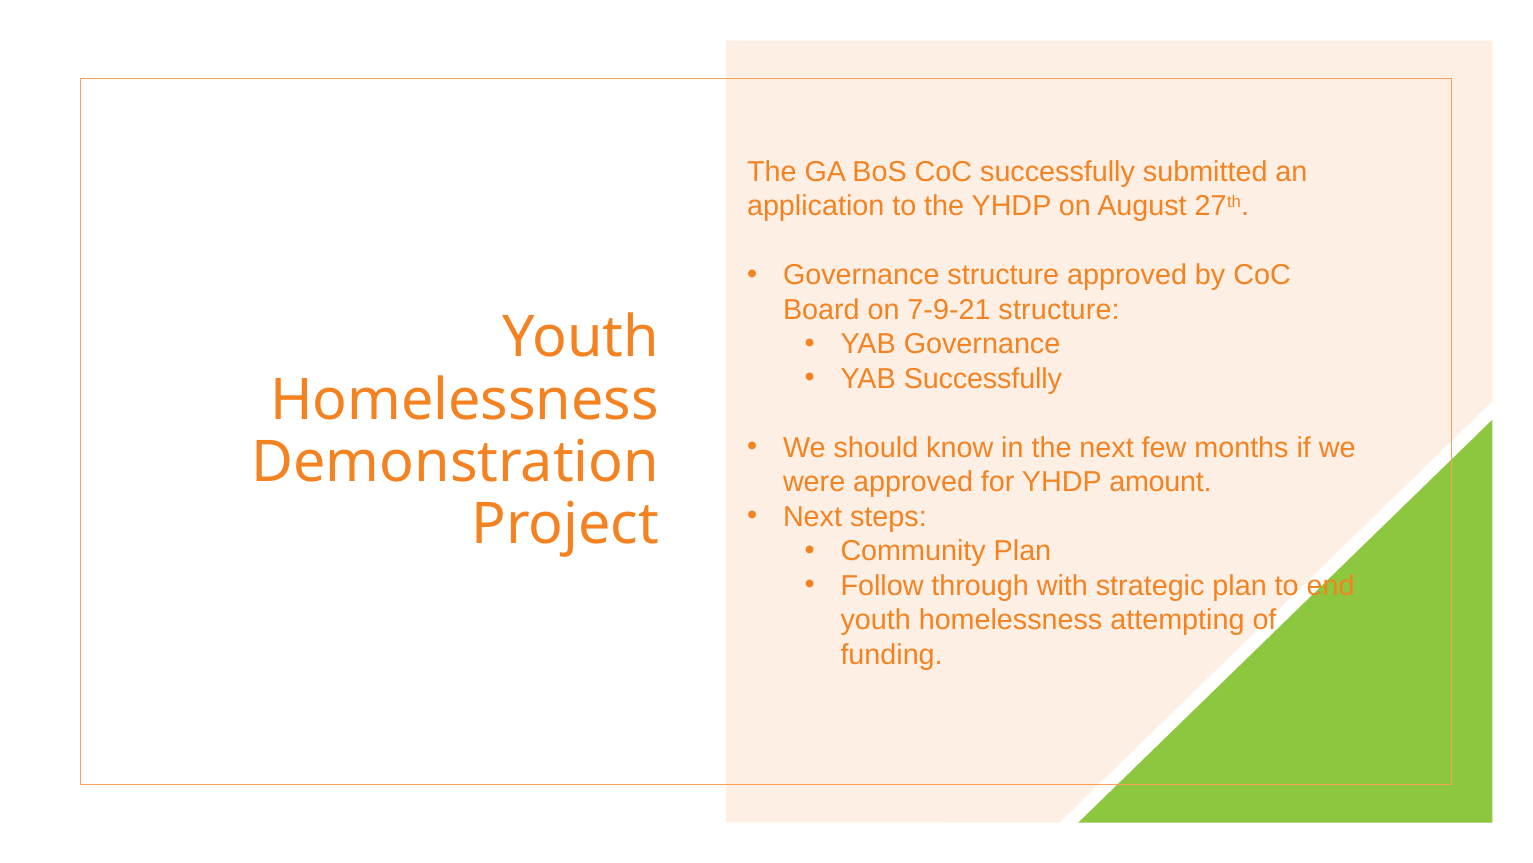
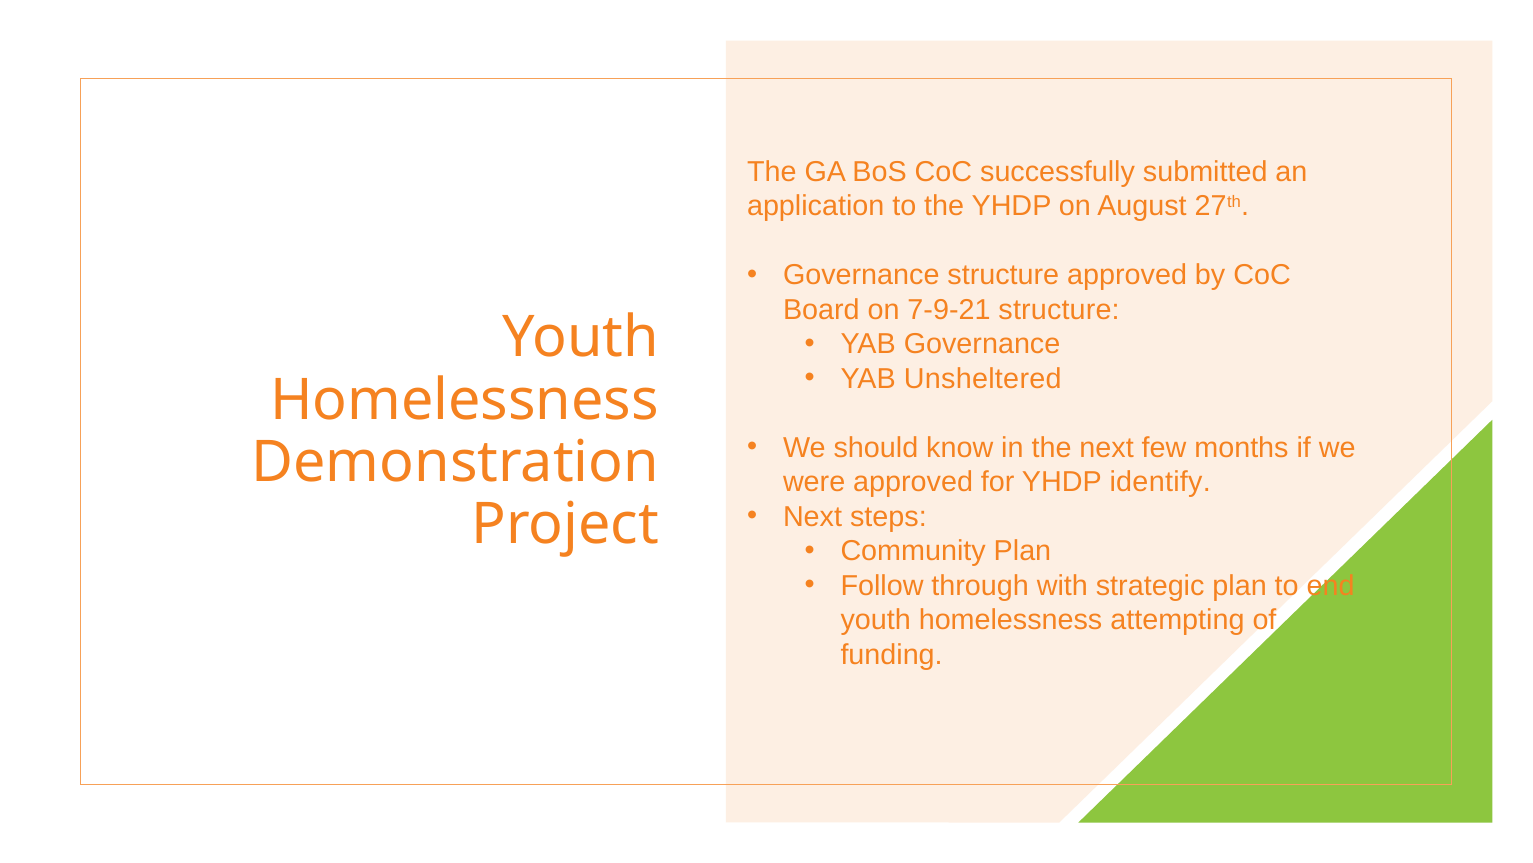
YAB Successfully: Successfully -> Unsheltered
amount: amount -> identify
